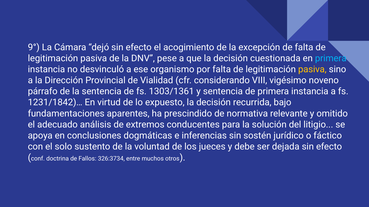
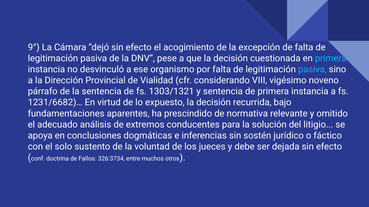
pasiva at (312, 70) colour: yellow -> light blue
1303/1361: 1303/1361 -> 1303/1321
1231/1842)…: 1231/1842)… -> 1231/6682)…
